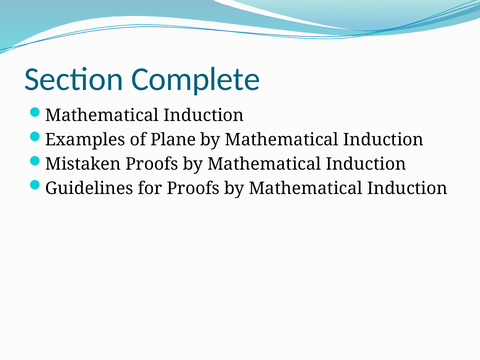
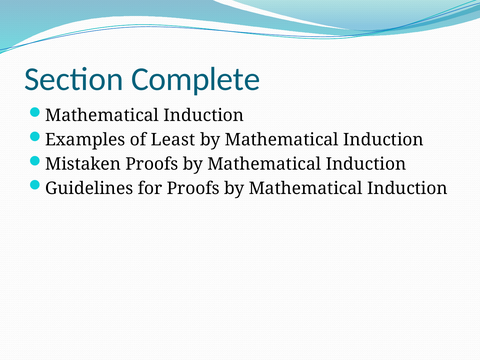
Plane: Plane -> Least
